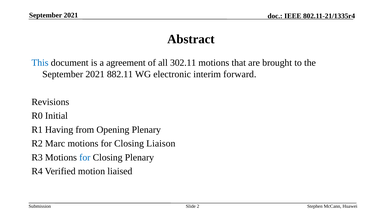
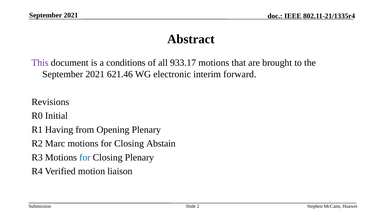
This colour: blue -> purple
agreement: agreement -> conditions
302.11: 302.11 -> 933.17
882.11: 882.11 -> 621.46
Liaison: Liaison -> Abstain
liaised: liaised -> liaison
